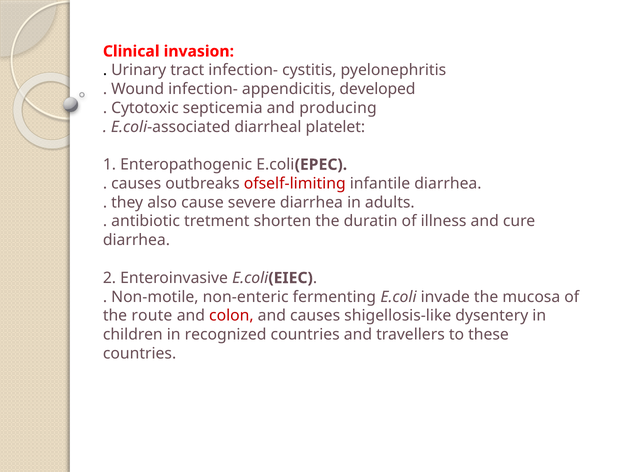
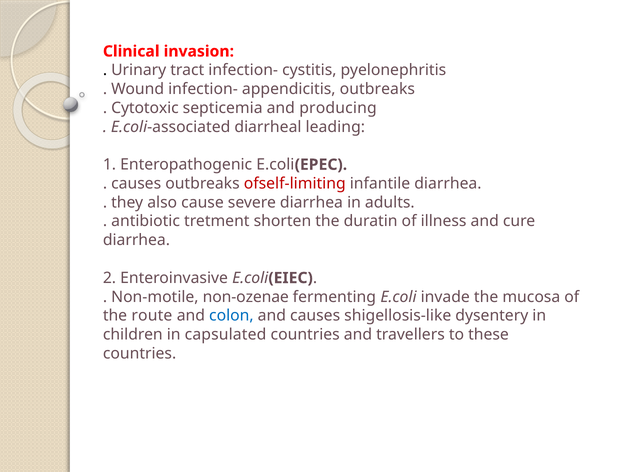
appendicitis developed: developed -> outbreaks
platelet: platelet -> leading
non-enteric: non-enteric -> non-ozenae
colon colour: red -> blue
recognized: recognized -> capsulated
